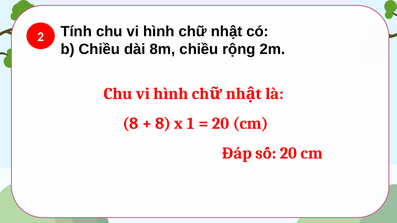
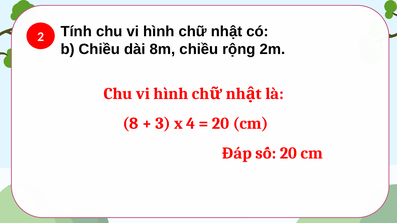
8 at (163, 124): 8 -> 3
1: 1 -> 4
